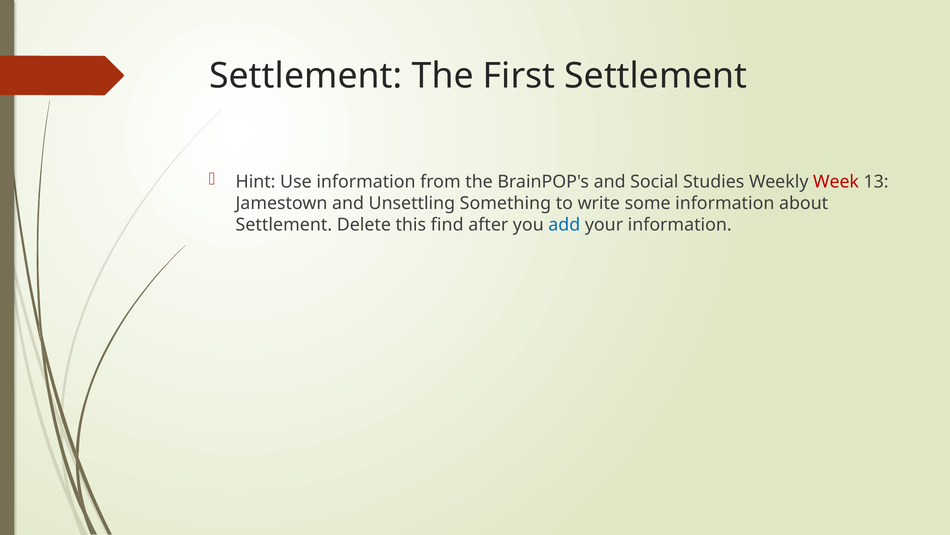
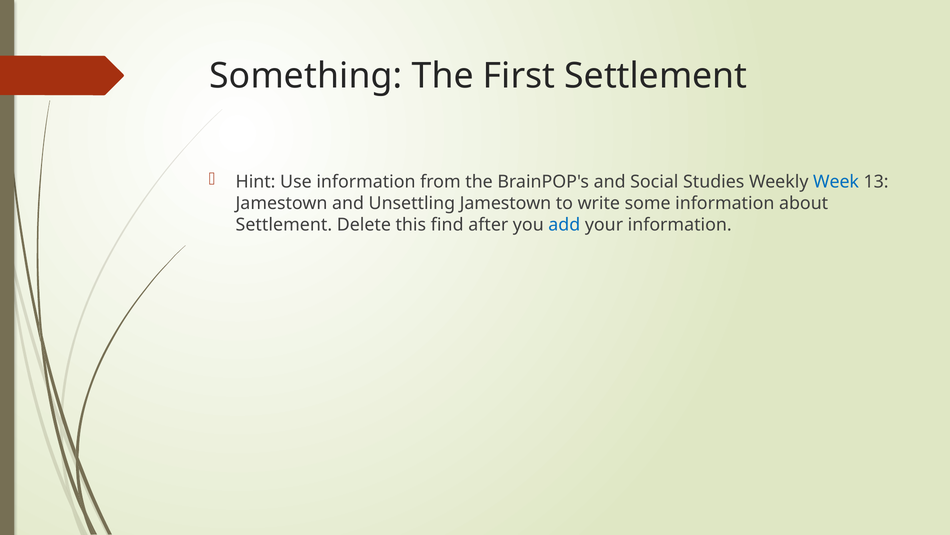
Settlement at (306, 76): Settlement -> Something
Week colour: red -> blue
Unsettling Something: Something -> Jamestown
